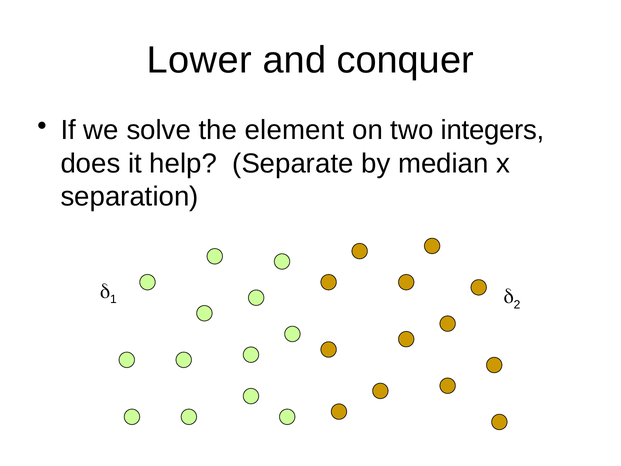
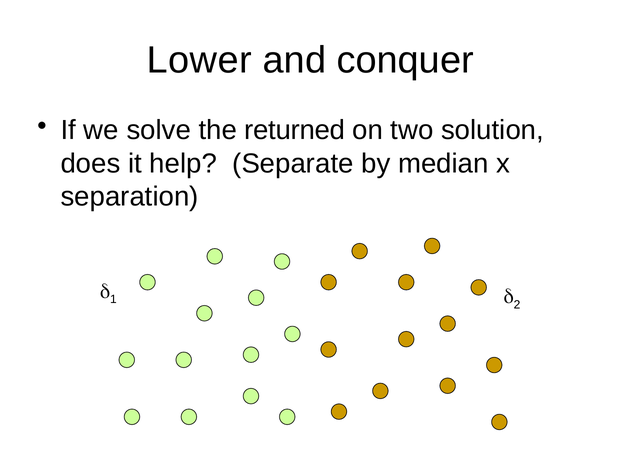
element: element -> returned
integers: integers -> solution
